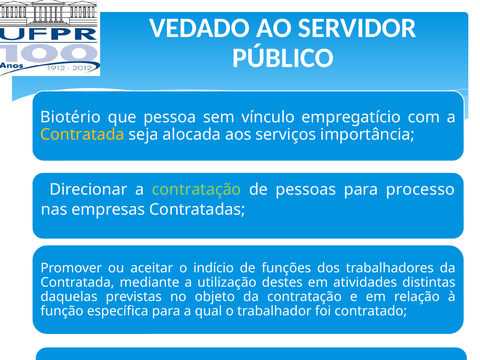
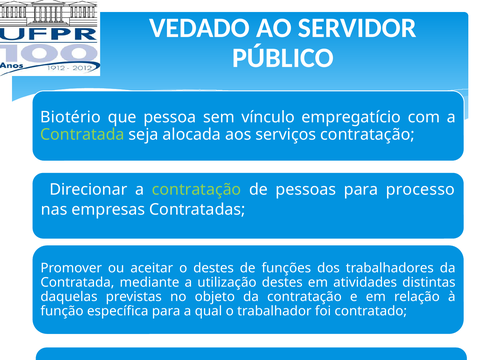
Contratada at (82, 135) colour: yellow -> light green
serviços importância: importância -> contratação
o indício: indício -> destes
